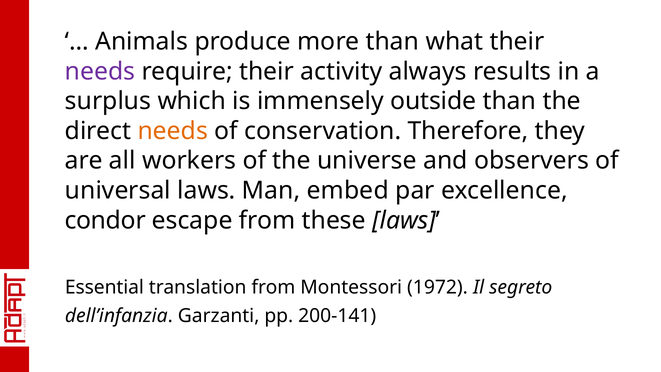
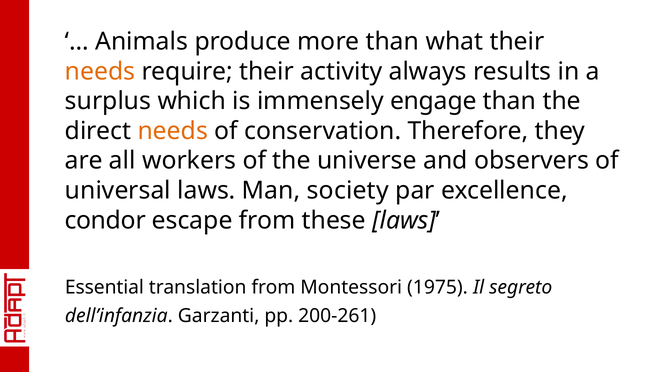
needs at (100, 71) colour: purple -> orange
outside: outside -> engage
embed: embed -> society
1972: 1972 -> 1975
200-141: 200-141 -> 200-261
